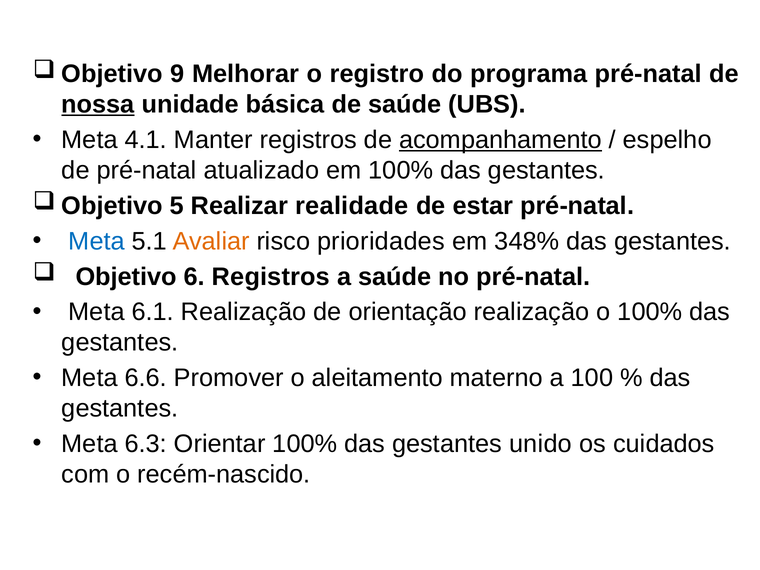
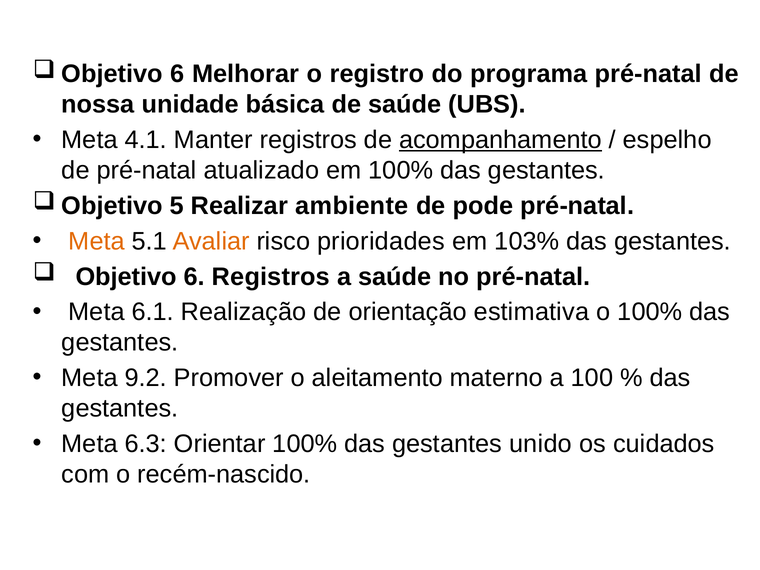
9 at (177, 74): 9 -> 6
nossa underline: present -> none
realidade: realidade -> ambiente
estar: estar -> pode
Meta at (97, 241) colour: blue -> orange
348%: 348% -> 103%
orientação realização: realização -> estimativa
6.6: 6.6 -> 9.2
